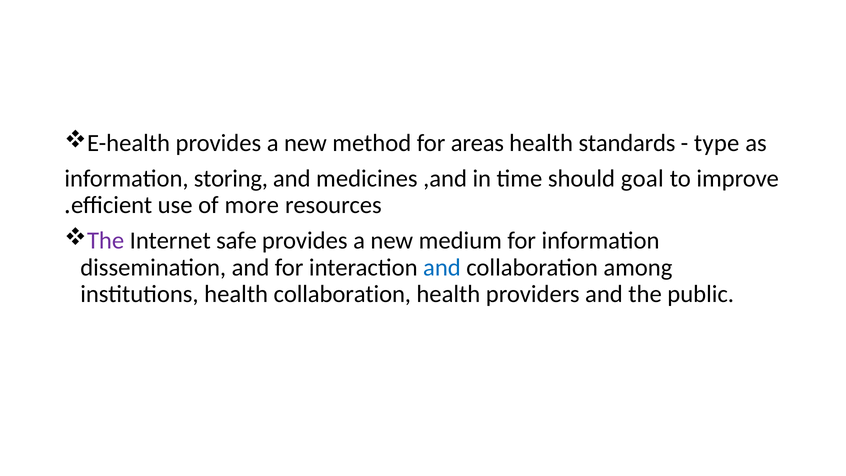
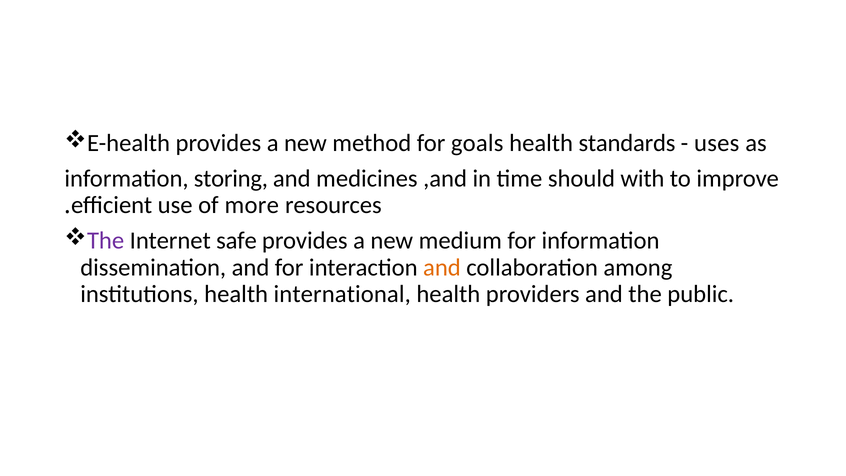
areas: areas -> goals
type: type -> uses
goal: goal -> with
and at (442, 267) colour: blue -> orange
health collaboration: collaboration -> international
